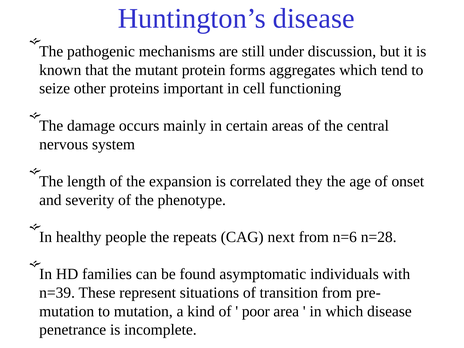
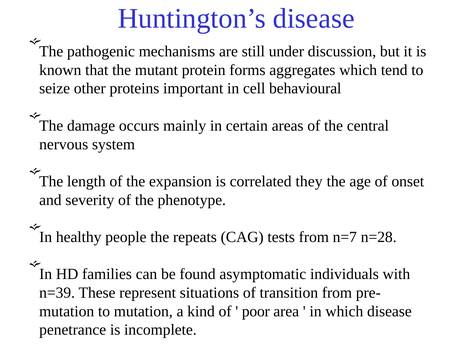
functioning: functioning -> behavioural
next: next -> tests
n=6: n=6 -> n=7
